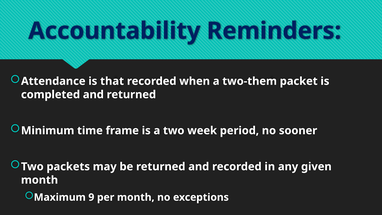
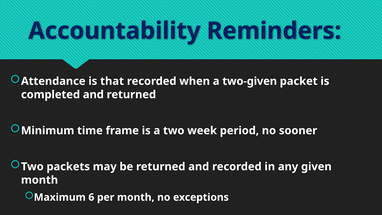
two-them: two-them -> two-given
9: 9 -> 6
